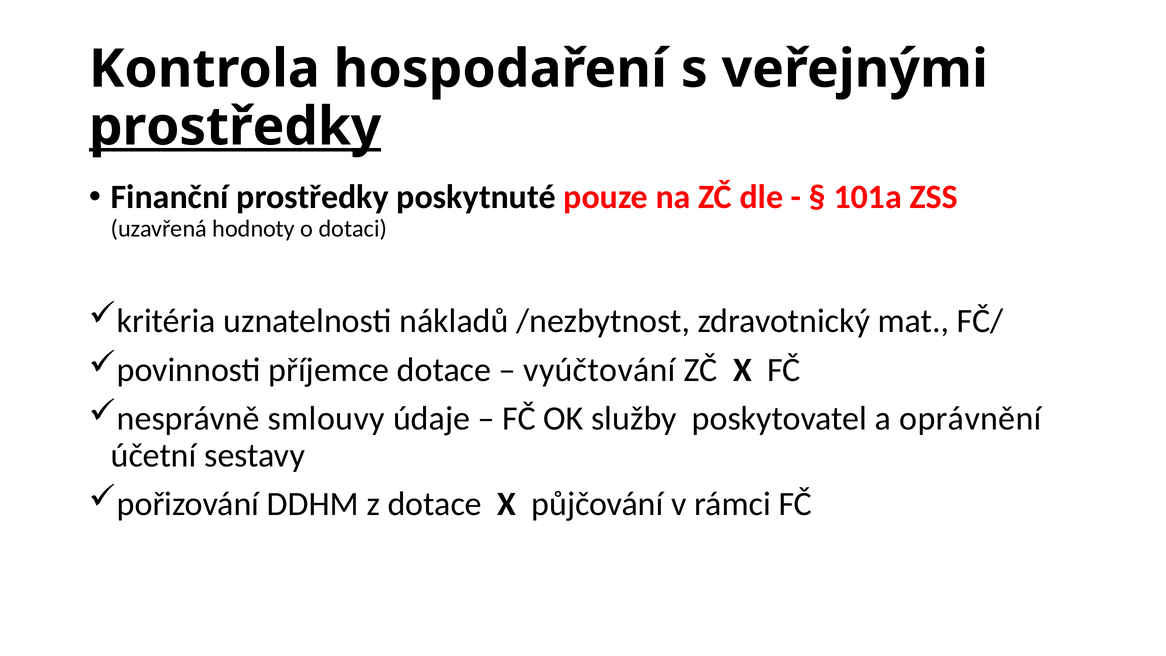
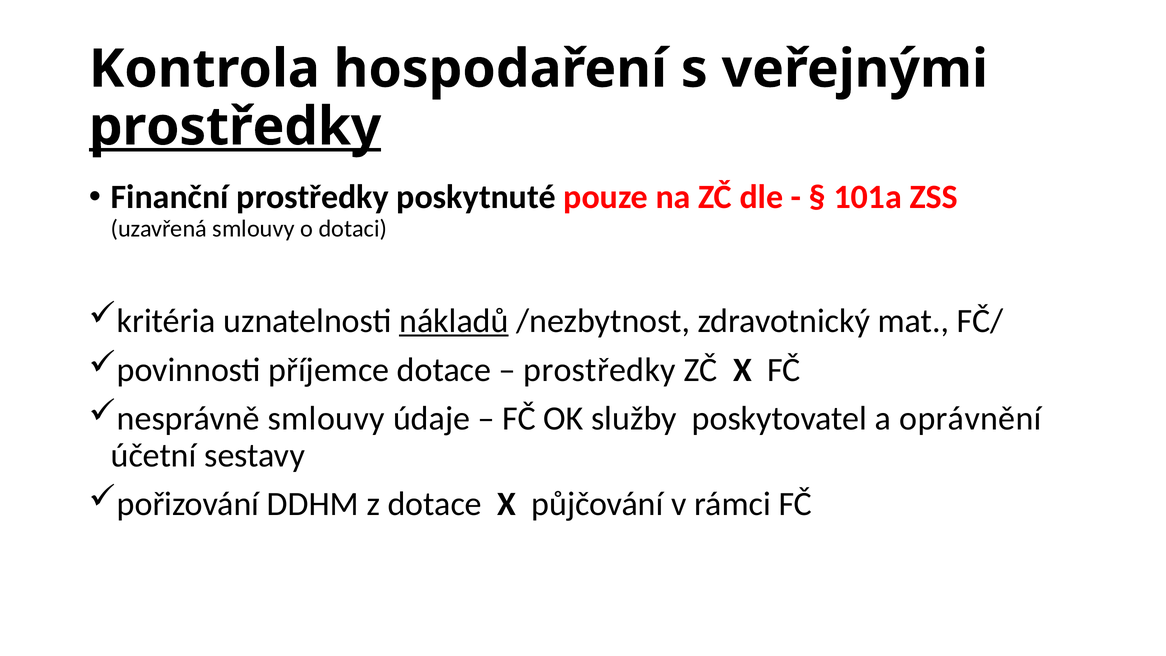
uzavřená hodnoty: hodnoty -> smlouvy
nákladů underline: none -> present
vyúčtování at (600, 370): vyúčtování -> prostředky
